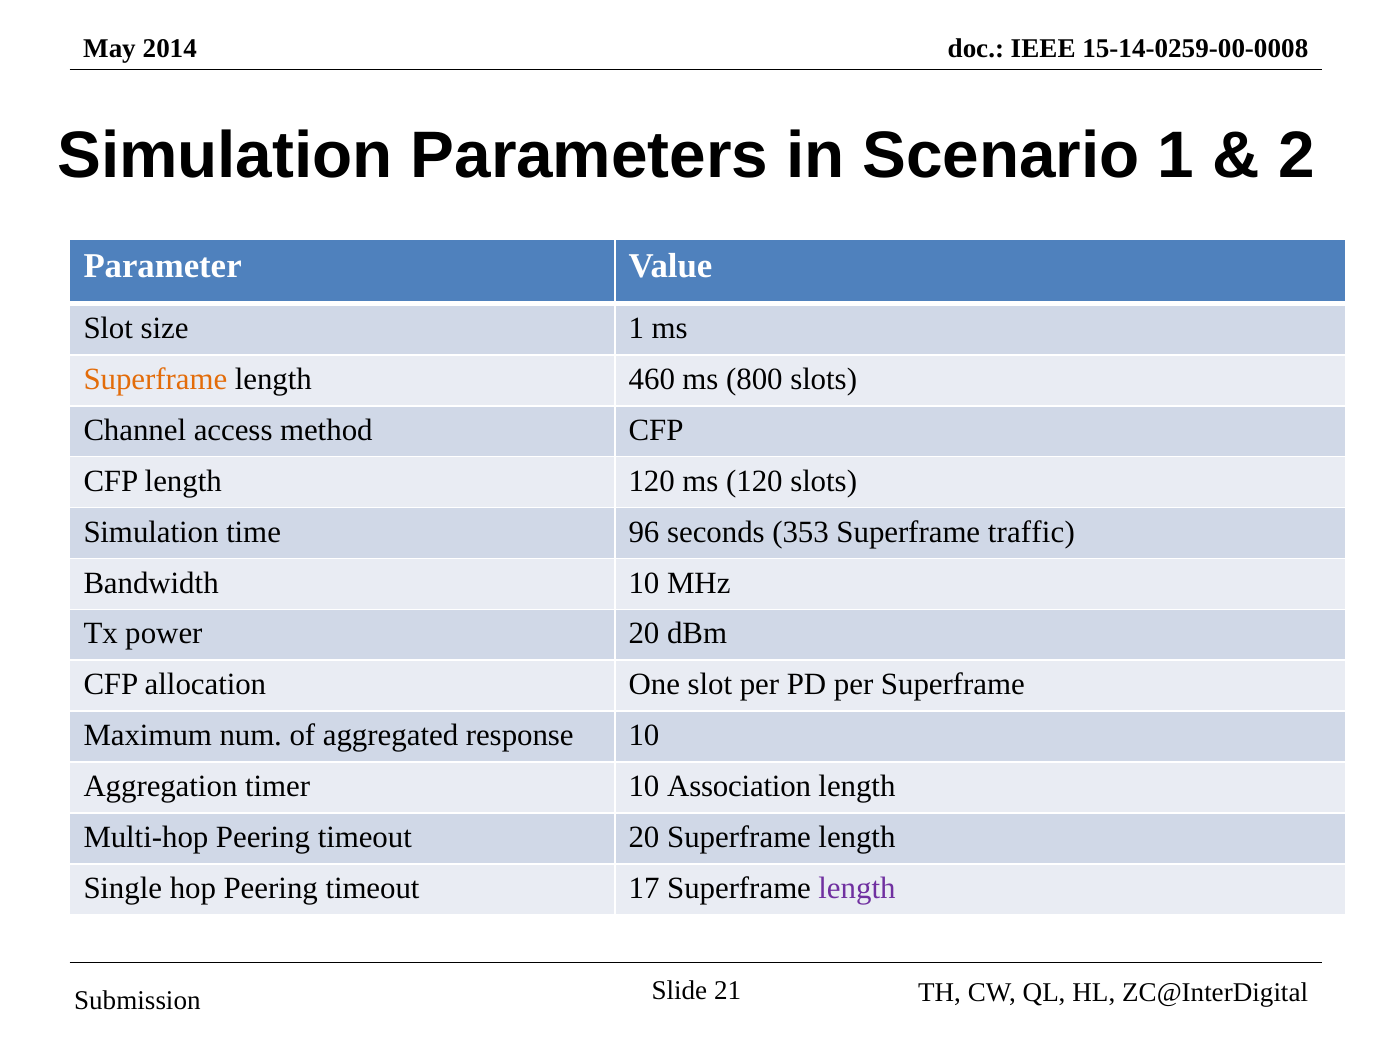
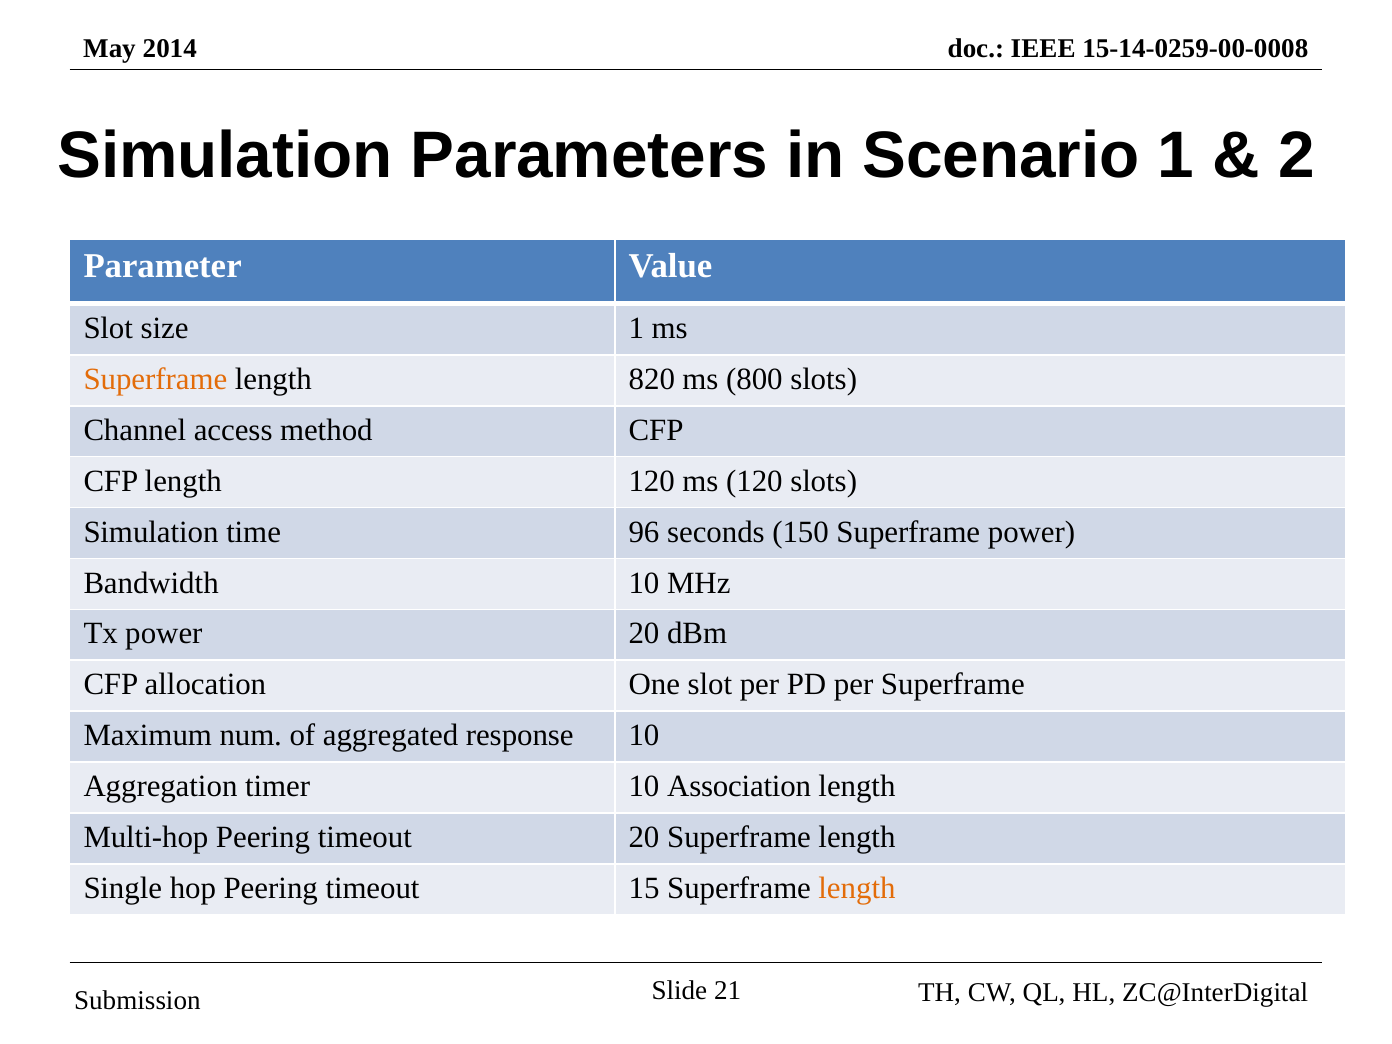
460: 460 -> 820
353: 353 -> 150
Superframe traffic: traffic -> power
17: 17 -> 15
length at (857, 888) colour: purple -> orange
